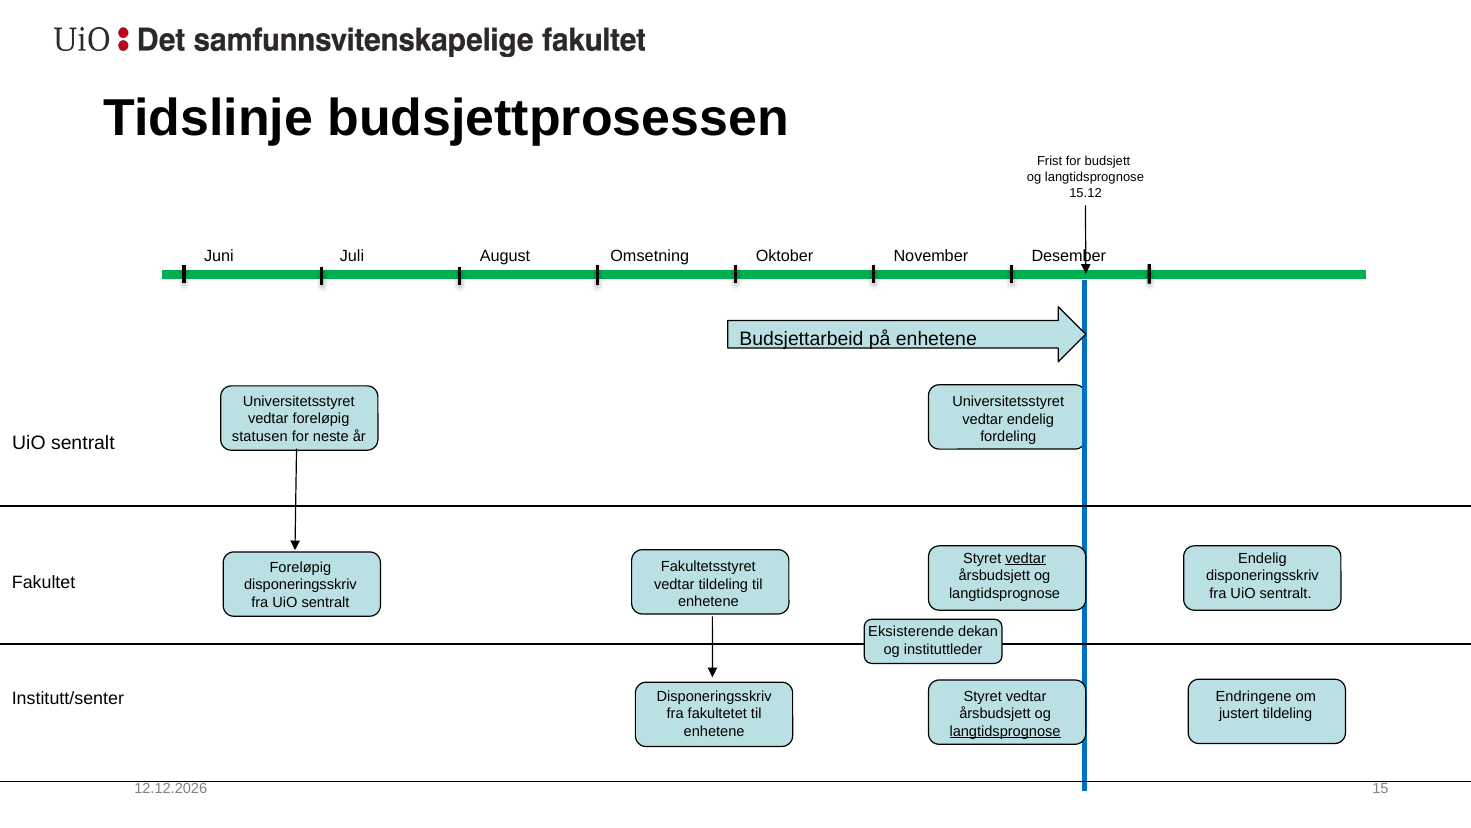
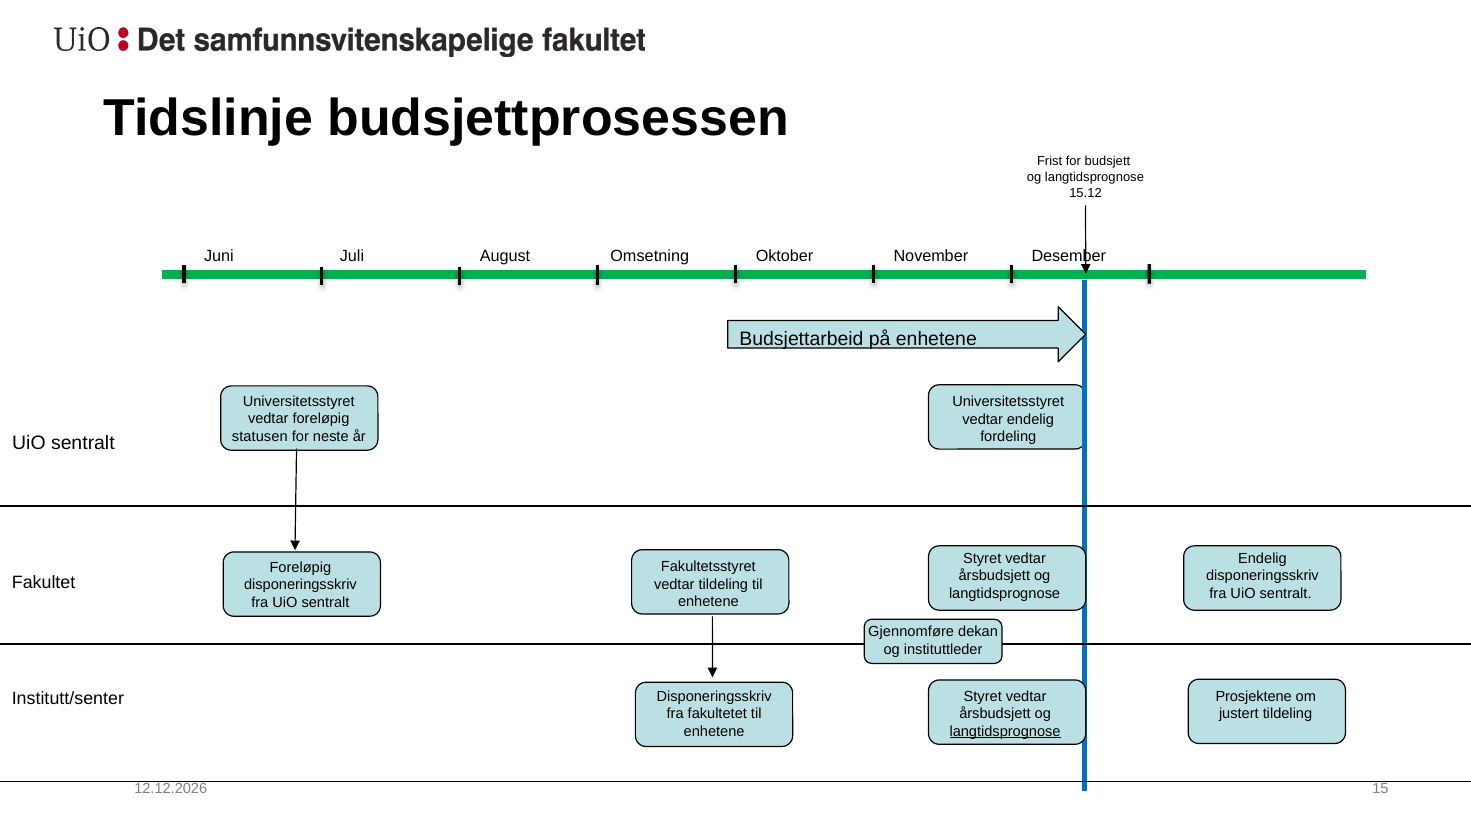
vedtar at (1026, 558) underline: present -> none
Eksisterende: Eksisterende -> Gjennomføre
Endringene: Endringene -> Prosjektene
